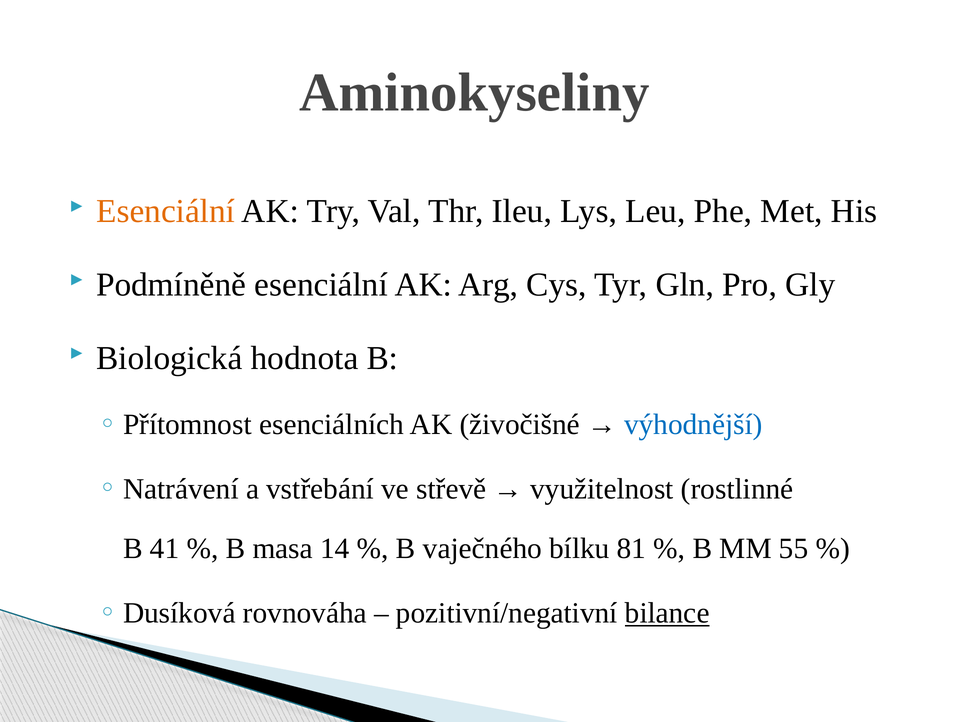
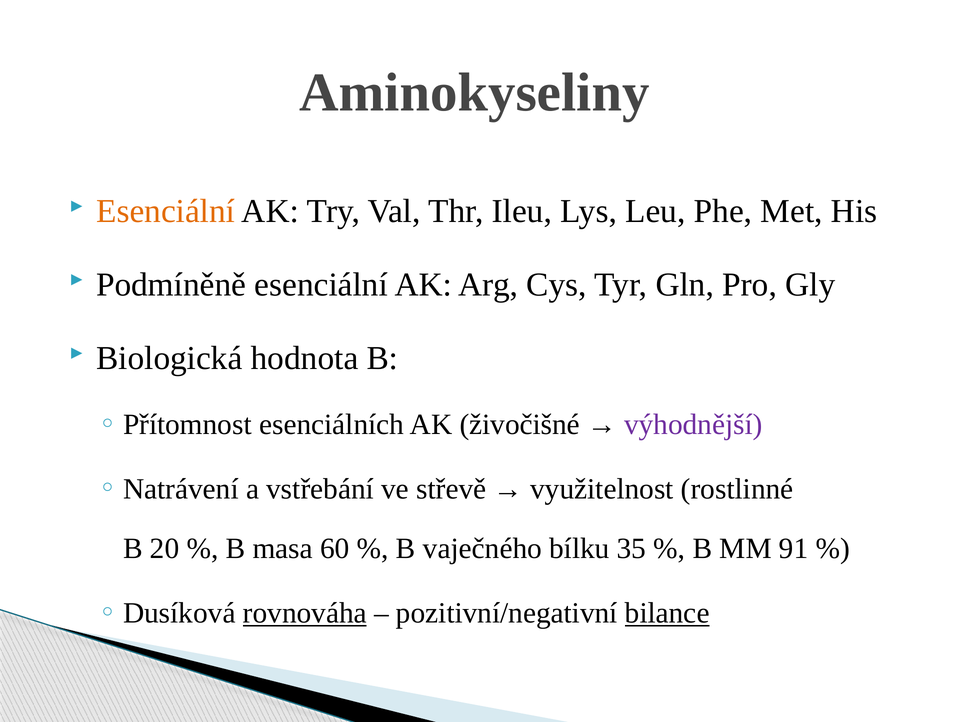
výhodnější colour: blue -> purple
41: 41 -> 20
14: 14 -> 60
81: 81 -> 35
55: 55 -> 91
rovnováha underline: none -> present
